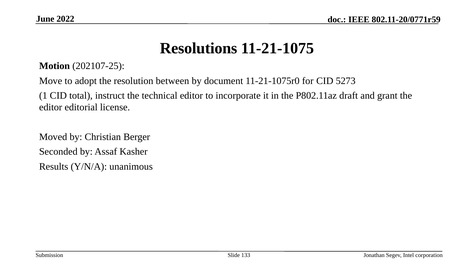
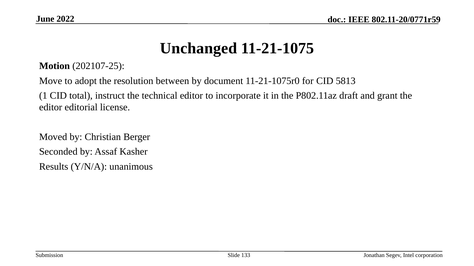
Resolutions: Resolutions -> Unchanged
5273: 5273 -> 5813
